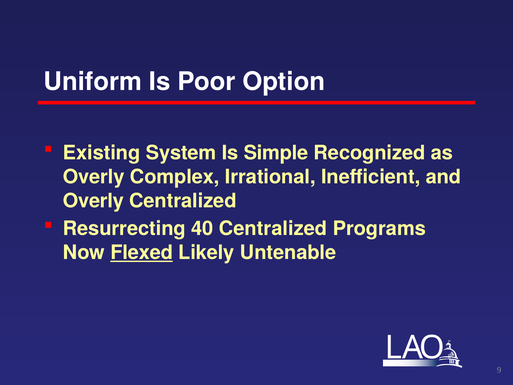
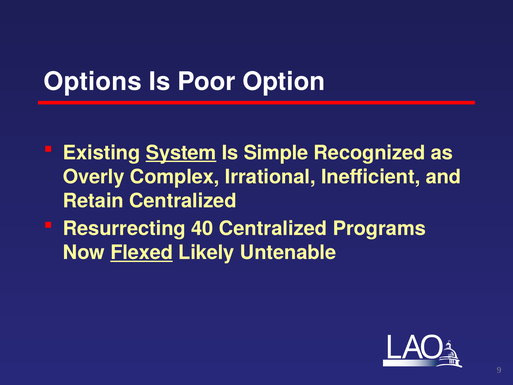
Uniform: Uniform -> Options
System underline: none -> present
Overly at (93, 201): Overly -> Retain
